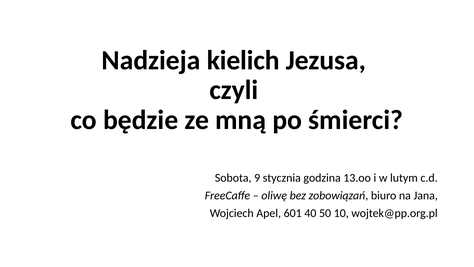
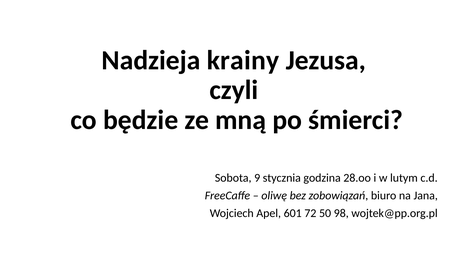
kielich: kielich -> krainy
13.oo: 13.oo -> 28.oo
40: 40 -> 72
10: 10 -> 98
